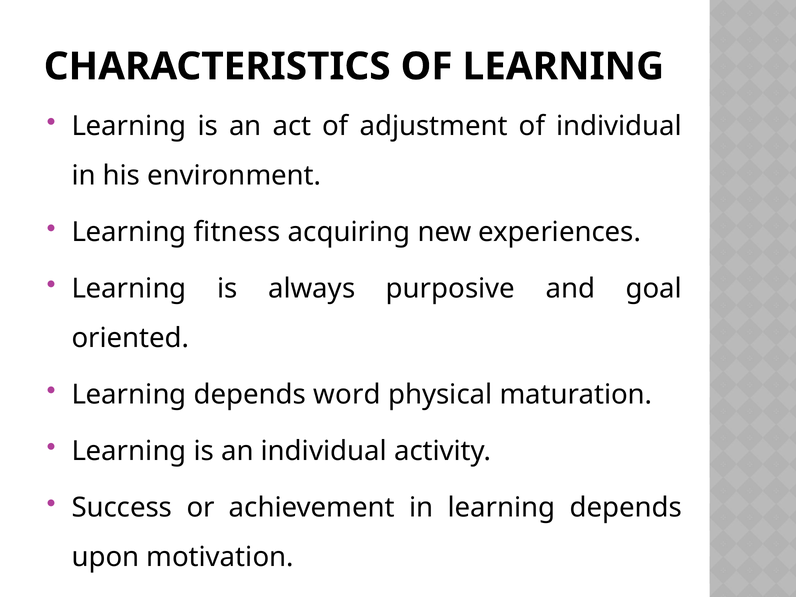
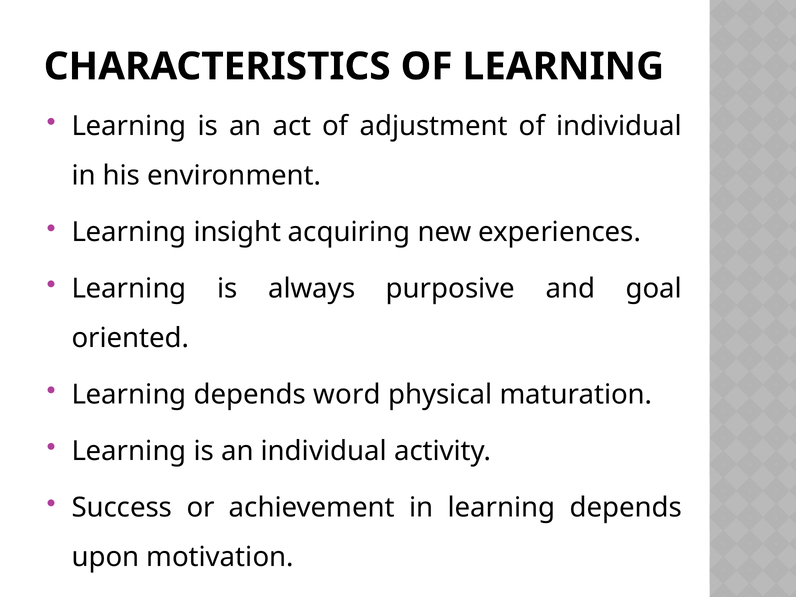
fitness: fitness -> insight
